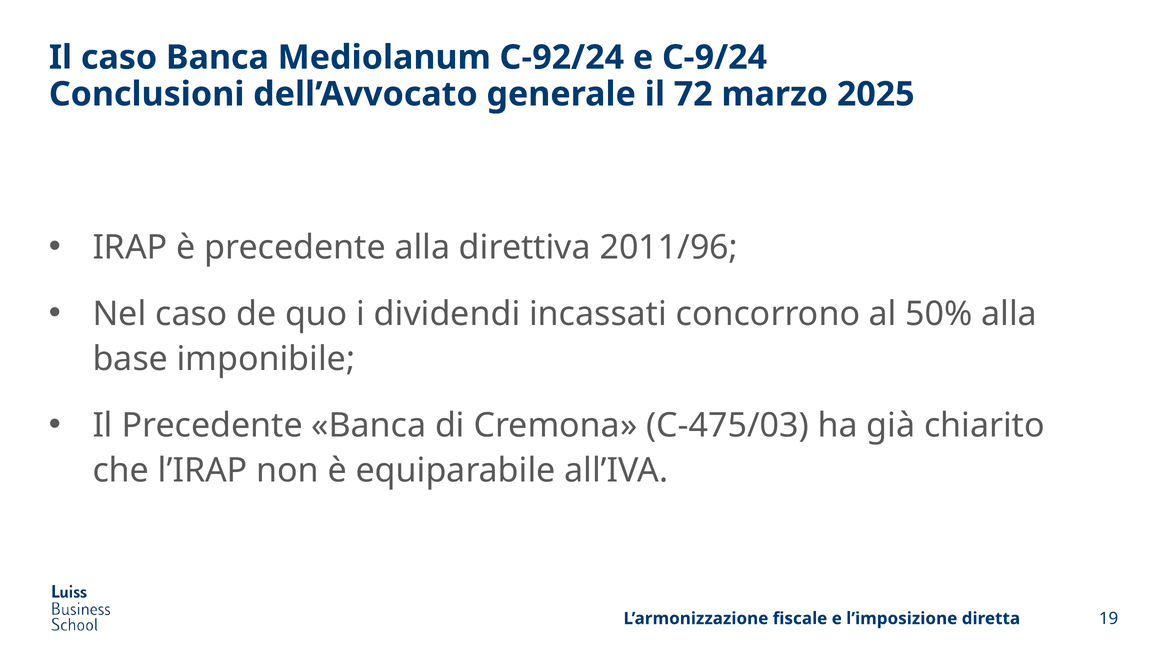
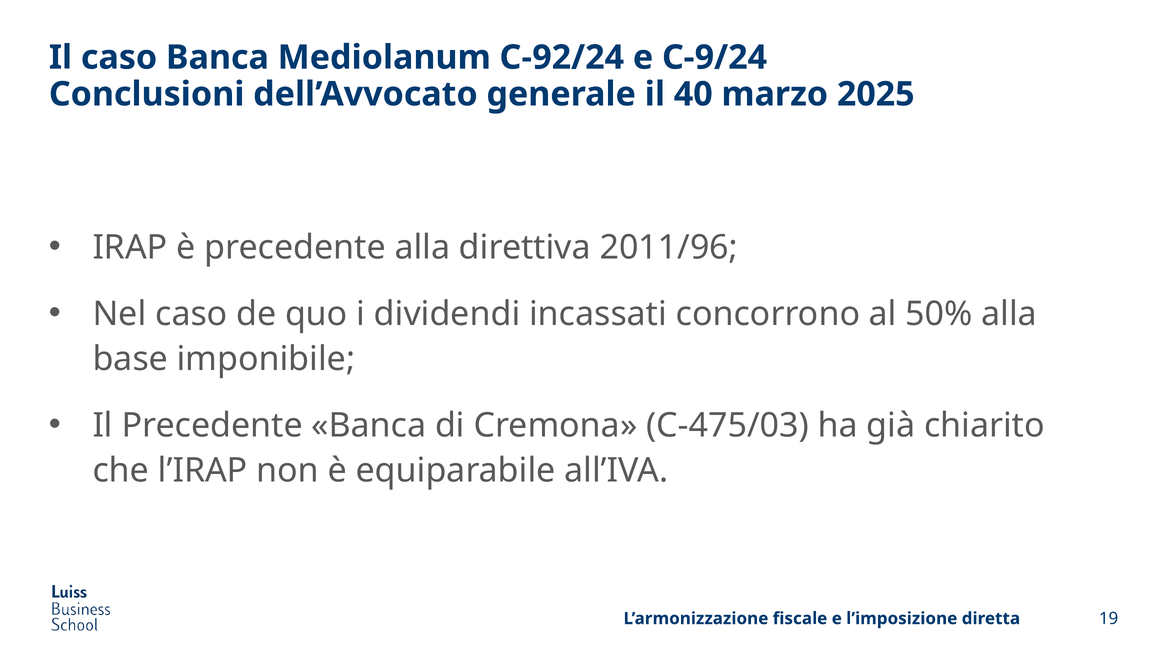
72: 72 -> 40
